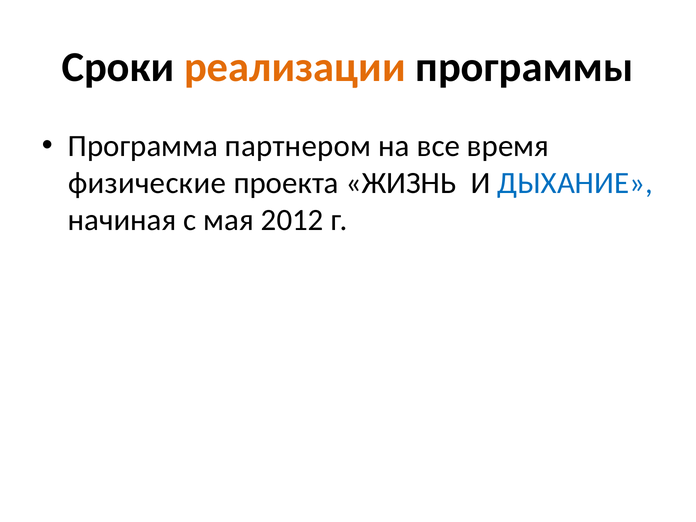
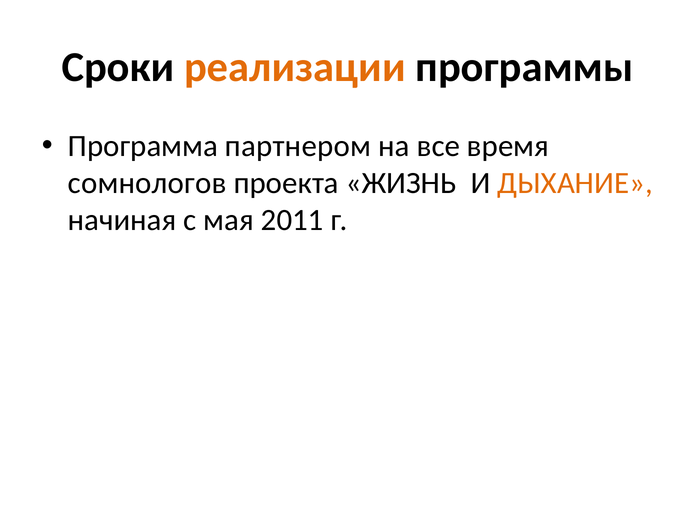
физические: физические -> сомнологов
ДЫХАНИЕ colour: blue -> orange
2012: 2012 -> 2011
